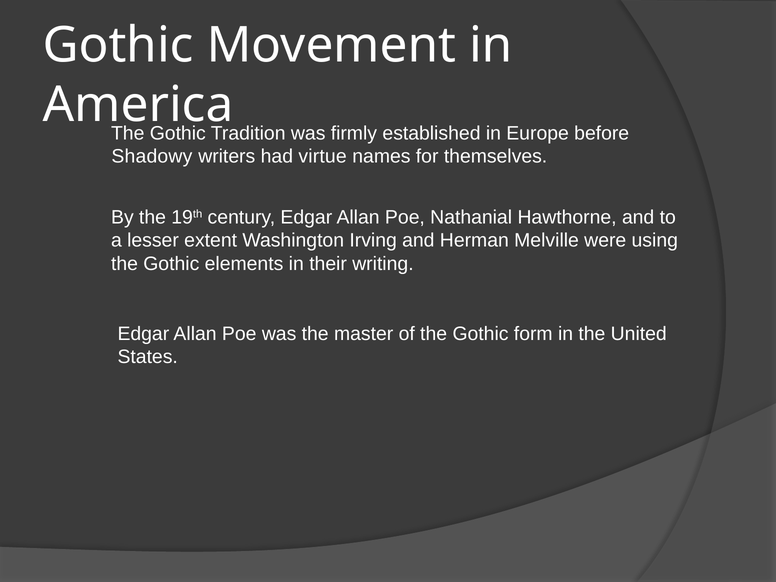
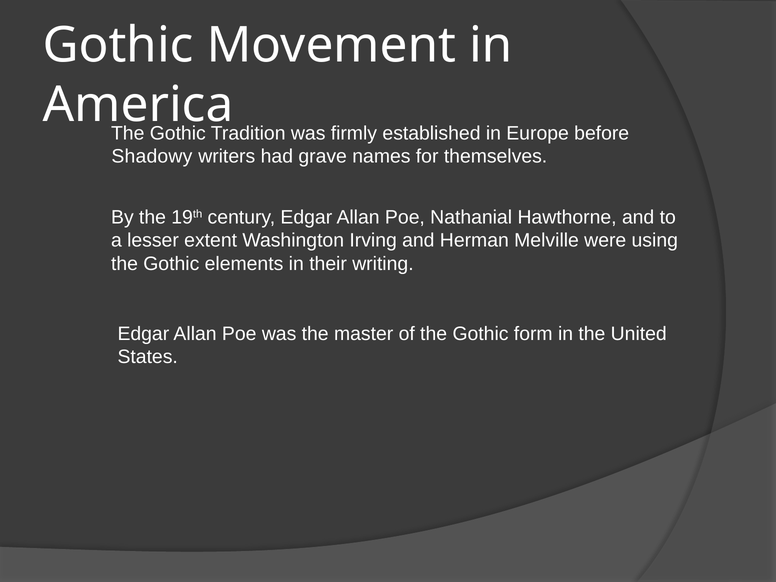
virtue: virtue -> grave
